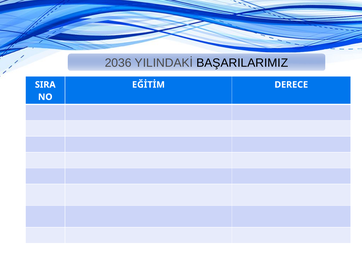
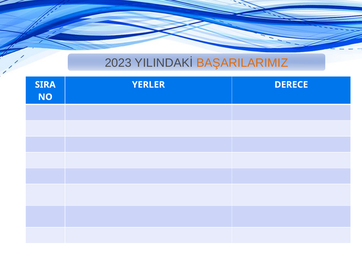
2036: 2036 -> 2023
BAŞARILARIMIZ colour: black -> orange
EĞİTİM: EĞİTİM -> YERLER
